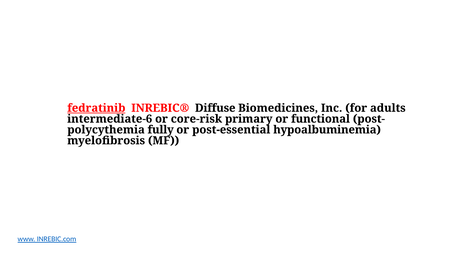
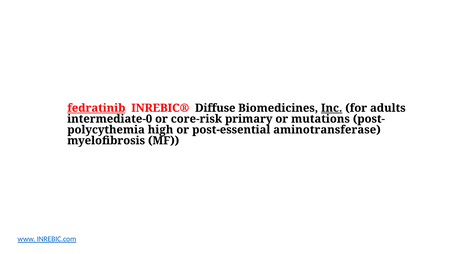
Inc underline: none -> present
intermediate-6: intermediate-6 -> intermediate-0
functional: functional -> mutations
fully: fully -> high
hypoalbuminemia: hypoalbuminemia -> aminotransferase
